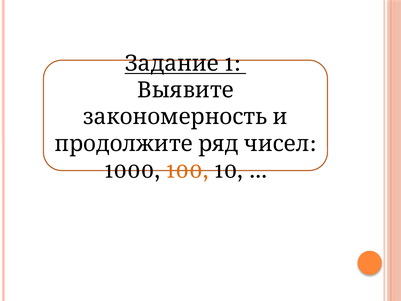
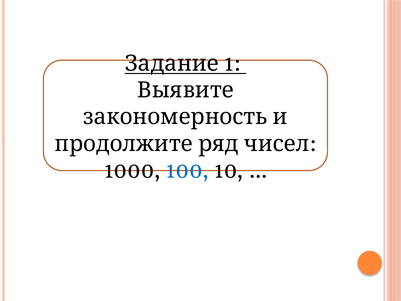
100 colour: orange -> blue
